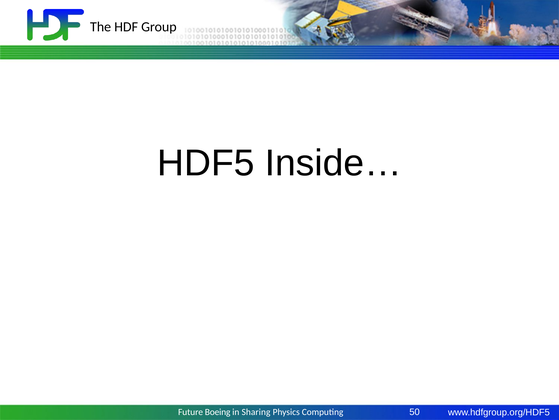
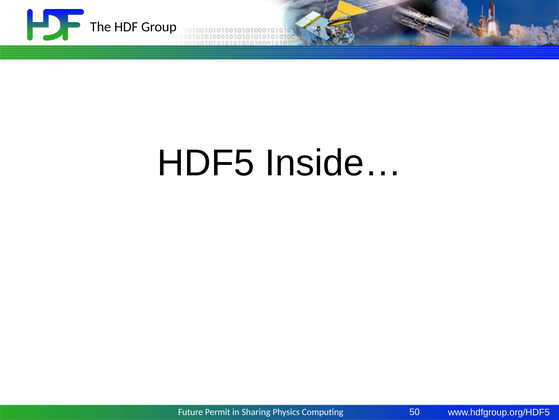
Boeing: Boeing -> Permit
